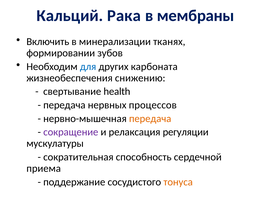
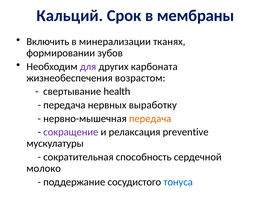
Рака: Рака -> Срок
для colour: blue -> purple
снижению: снижению -> возрастом
процессов: процессов -> выработку
регуляции: регуляции -> preventive
приема: приема -> молоко
тонуса colour: orange -> blue
